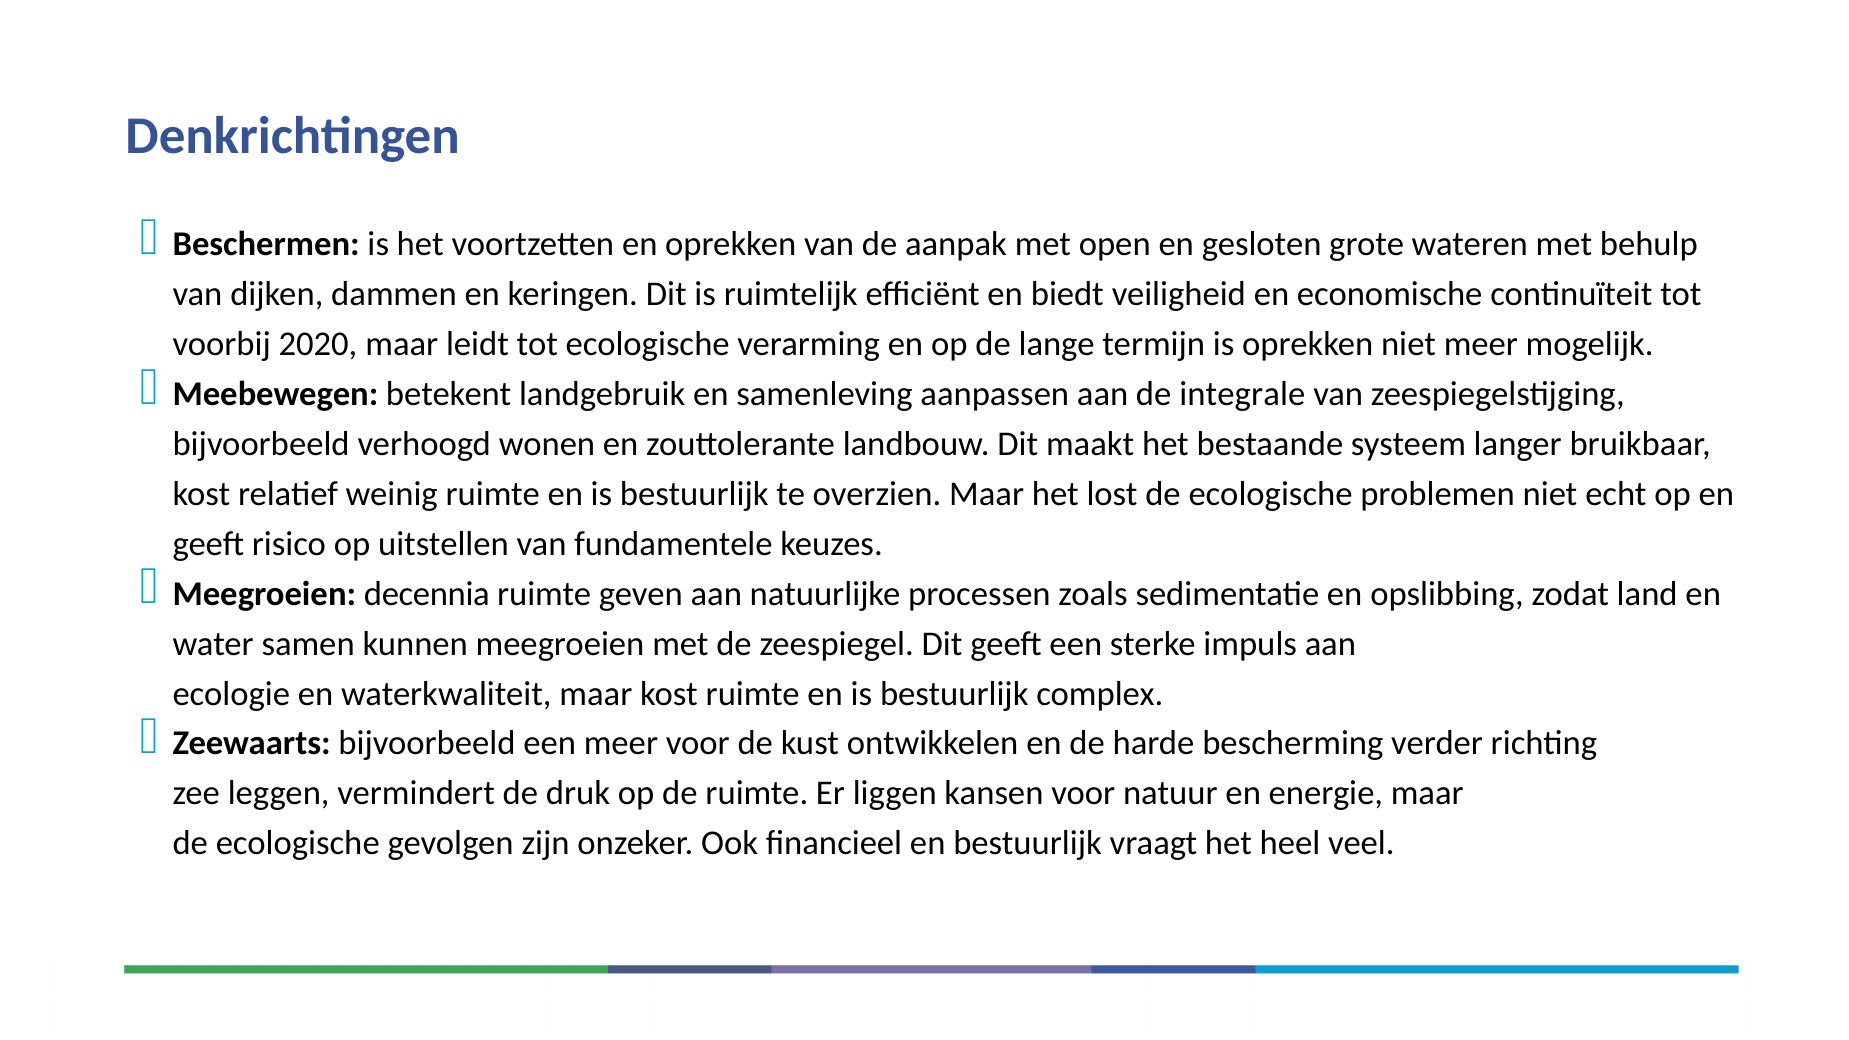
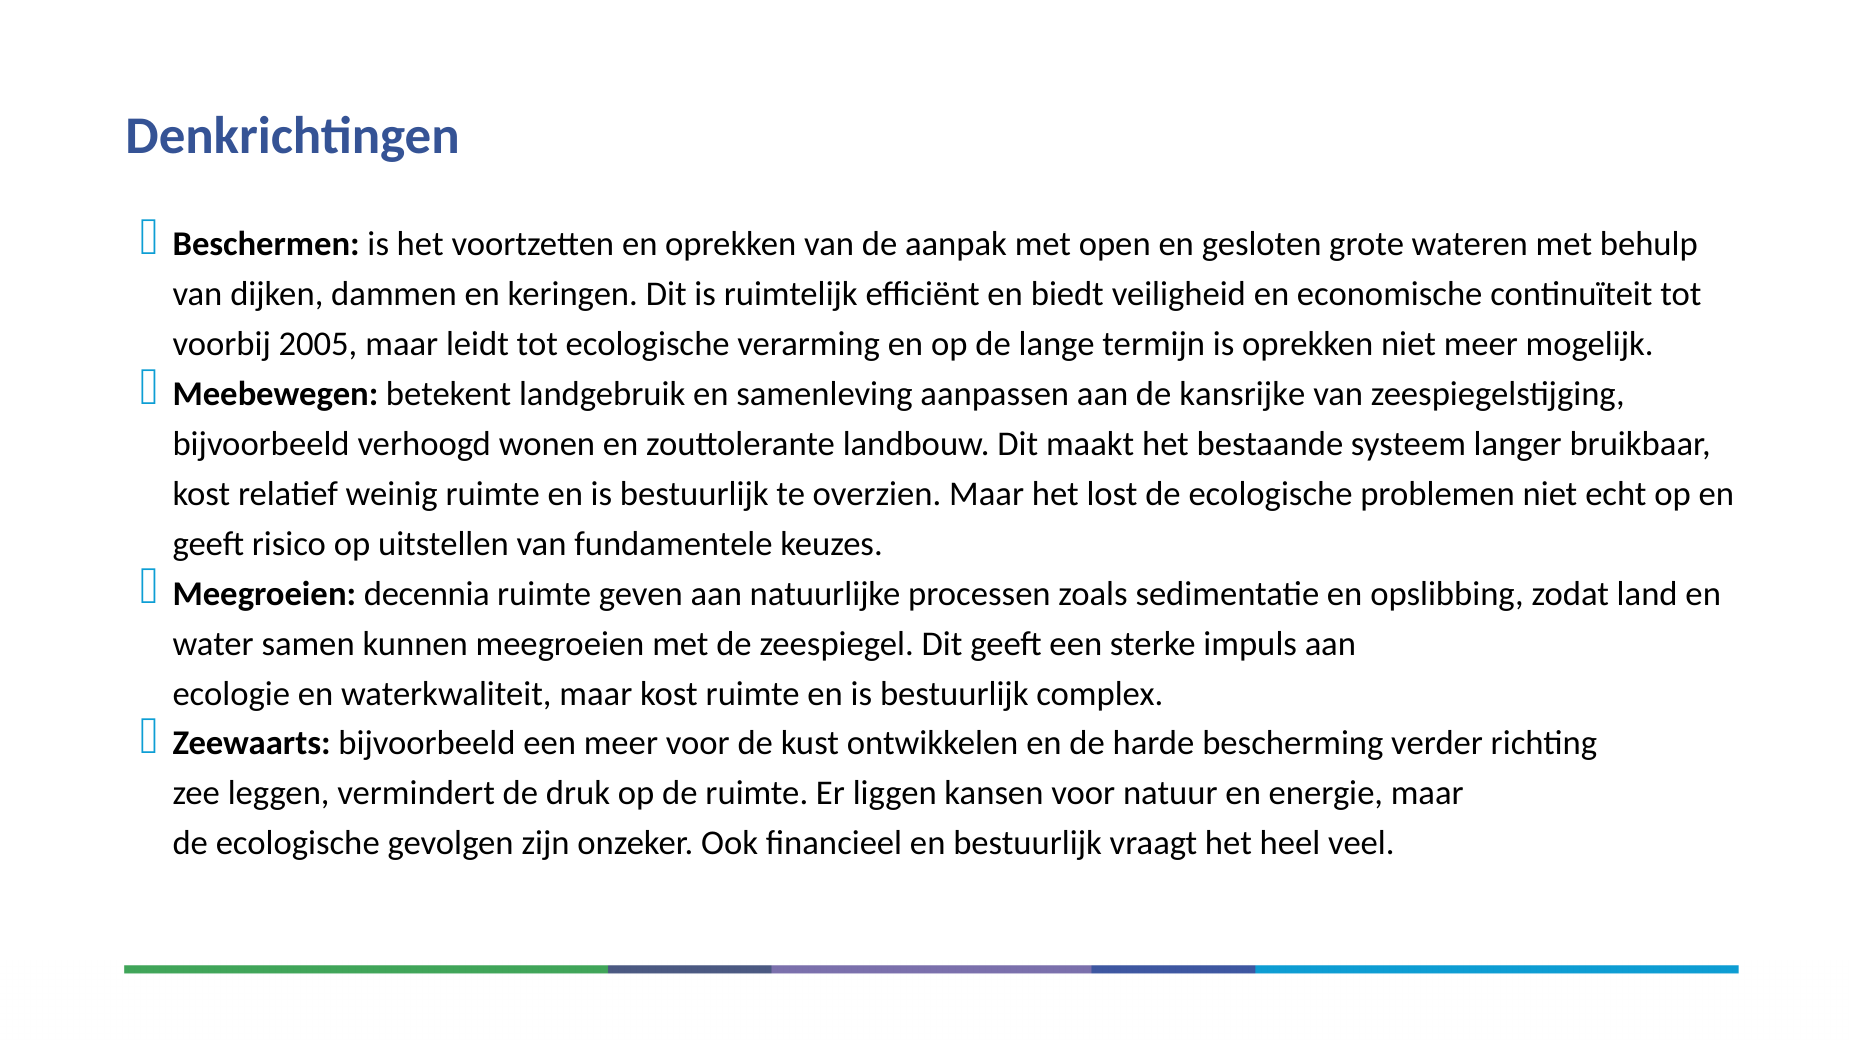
2020: 2020 -> 2005
integrale: integrale -> kansrijke
